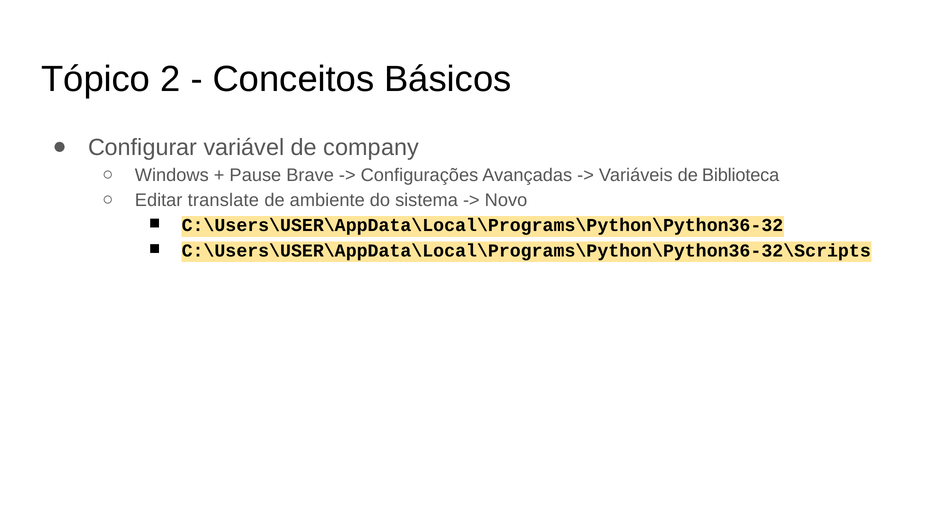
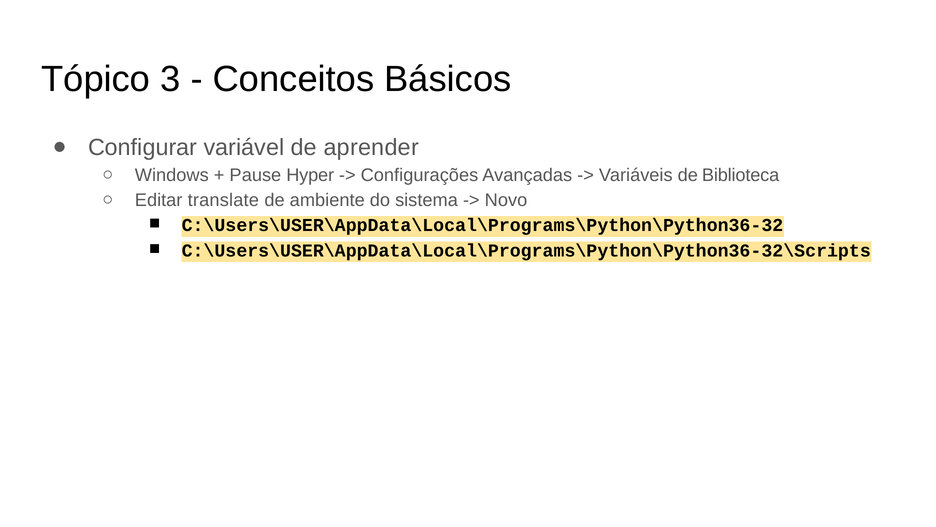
2: 2 -> 3
company: company -> aprender
Brave: Brave -> Hyper
